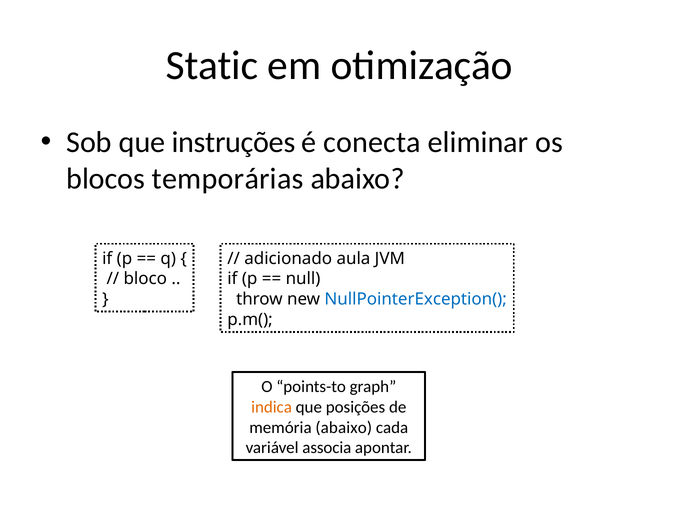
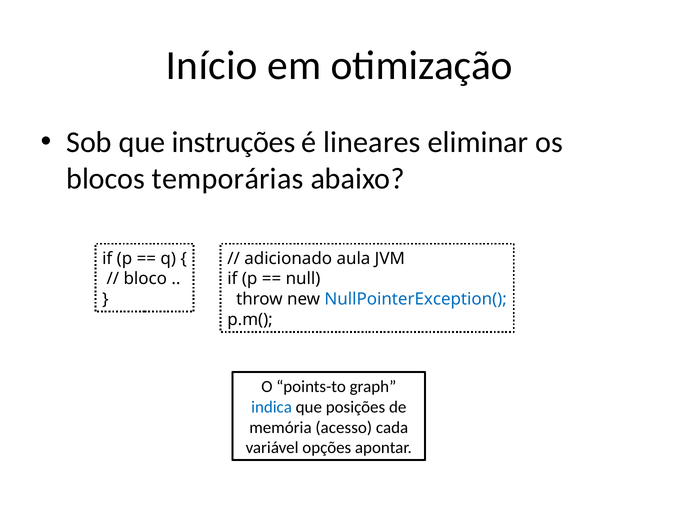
Static: Static -> Início
conecta: conecta -> lineares
indica colour: orange -> blue
memória abaixo: abaixo -> acesso
associa: associa -> opções
